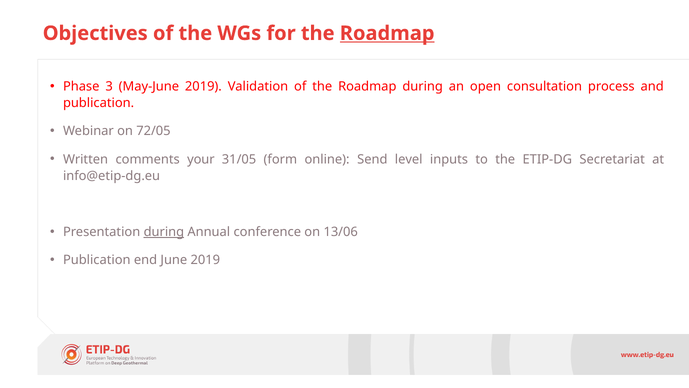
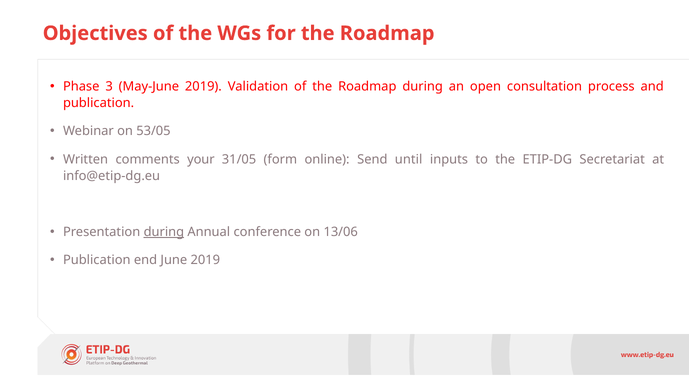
Roadmap at (387, 33) underline: present -> none
72/05: 72/05 -> 53/05
level: level -> until
